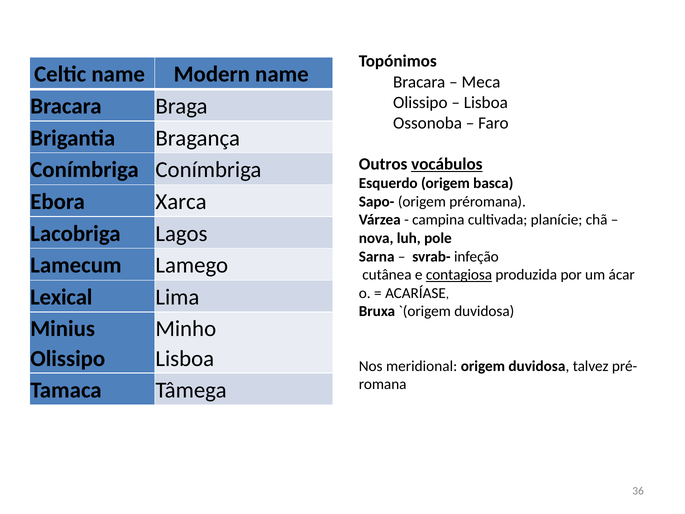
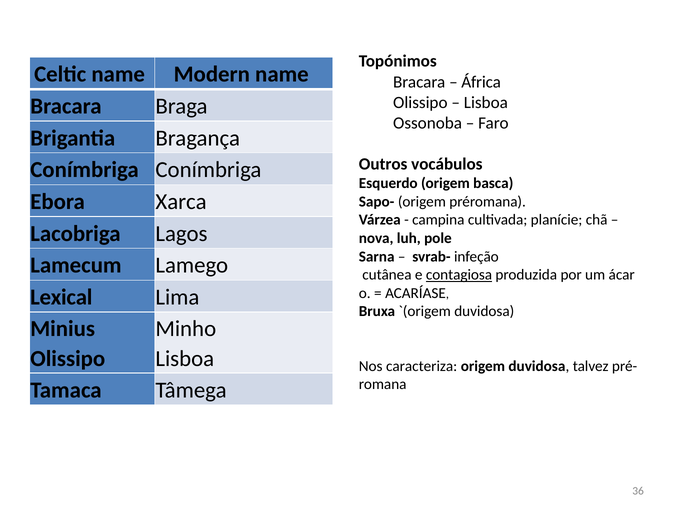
Meca: Meca -> África
vocábulos underline: present -> none
meridional: meridional -> caracteriza
